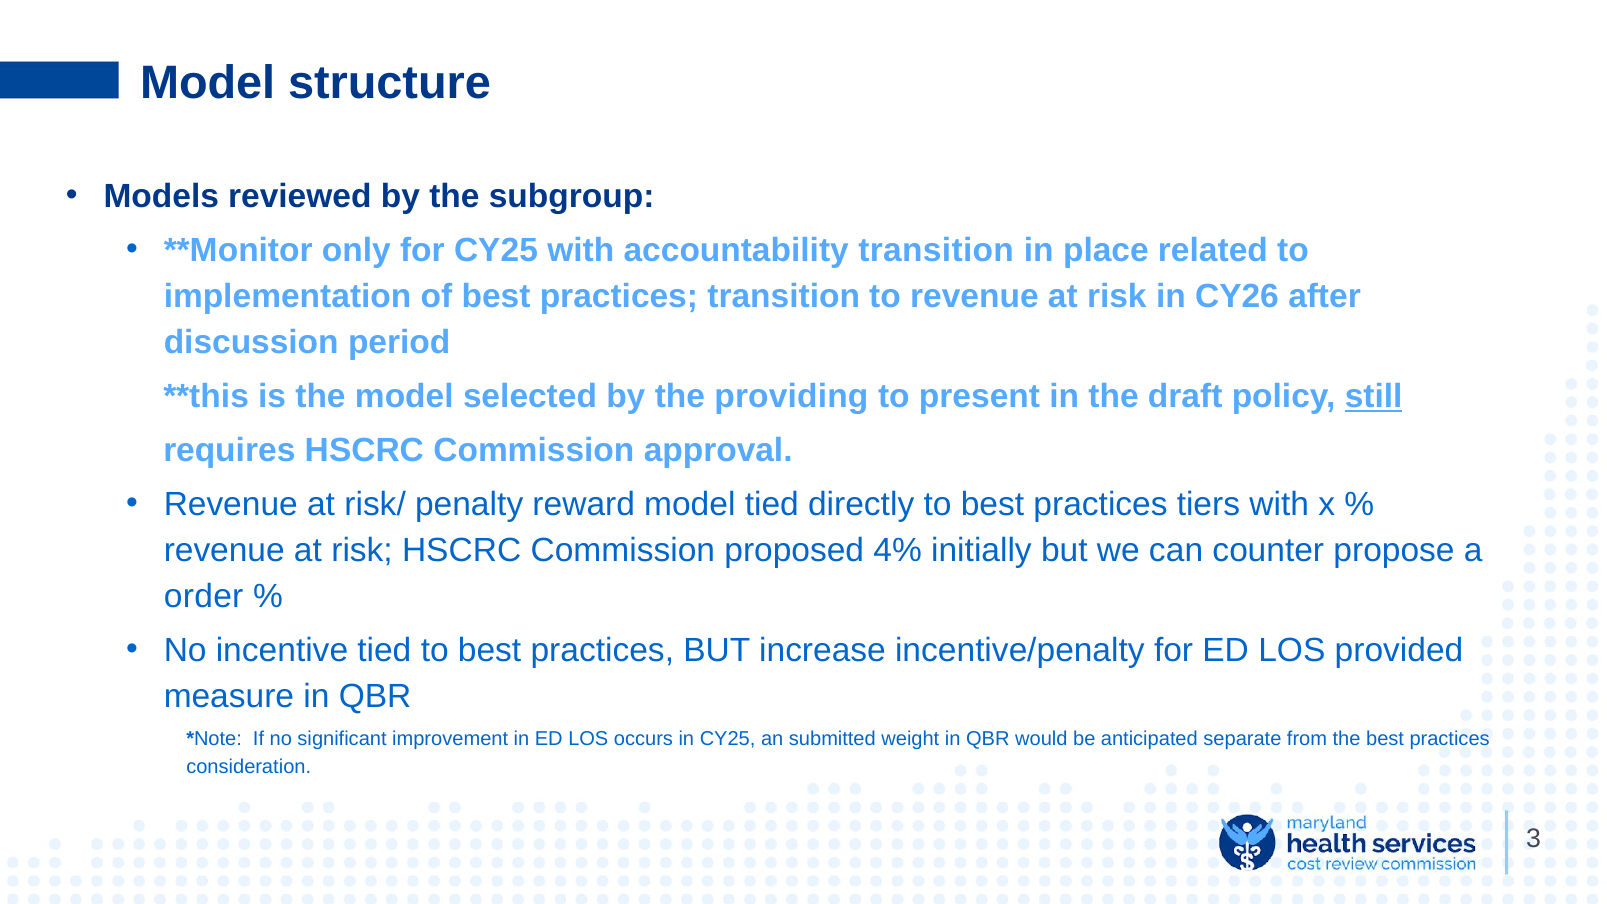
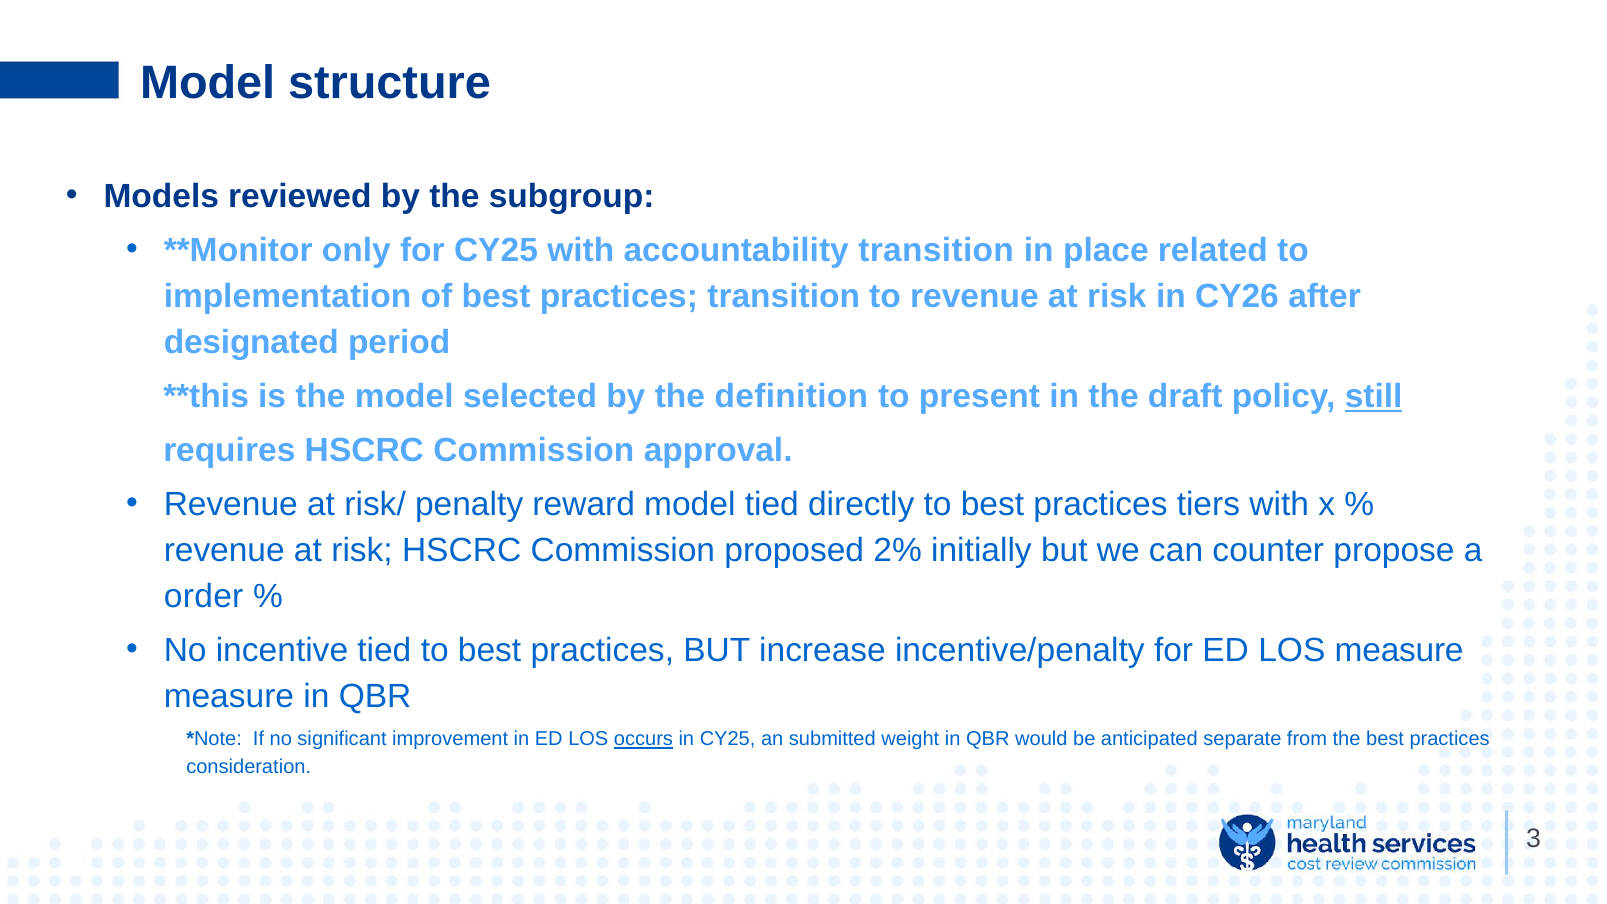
discussion: discussion -> designated
providing: providing -> definition
4%: 4% -> 2%
LOS provided: provided -> measure
occurs underline: none -> present
